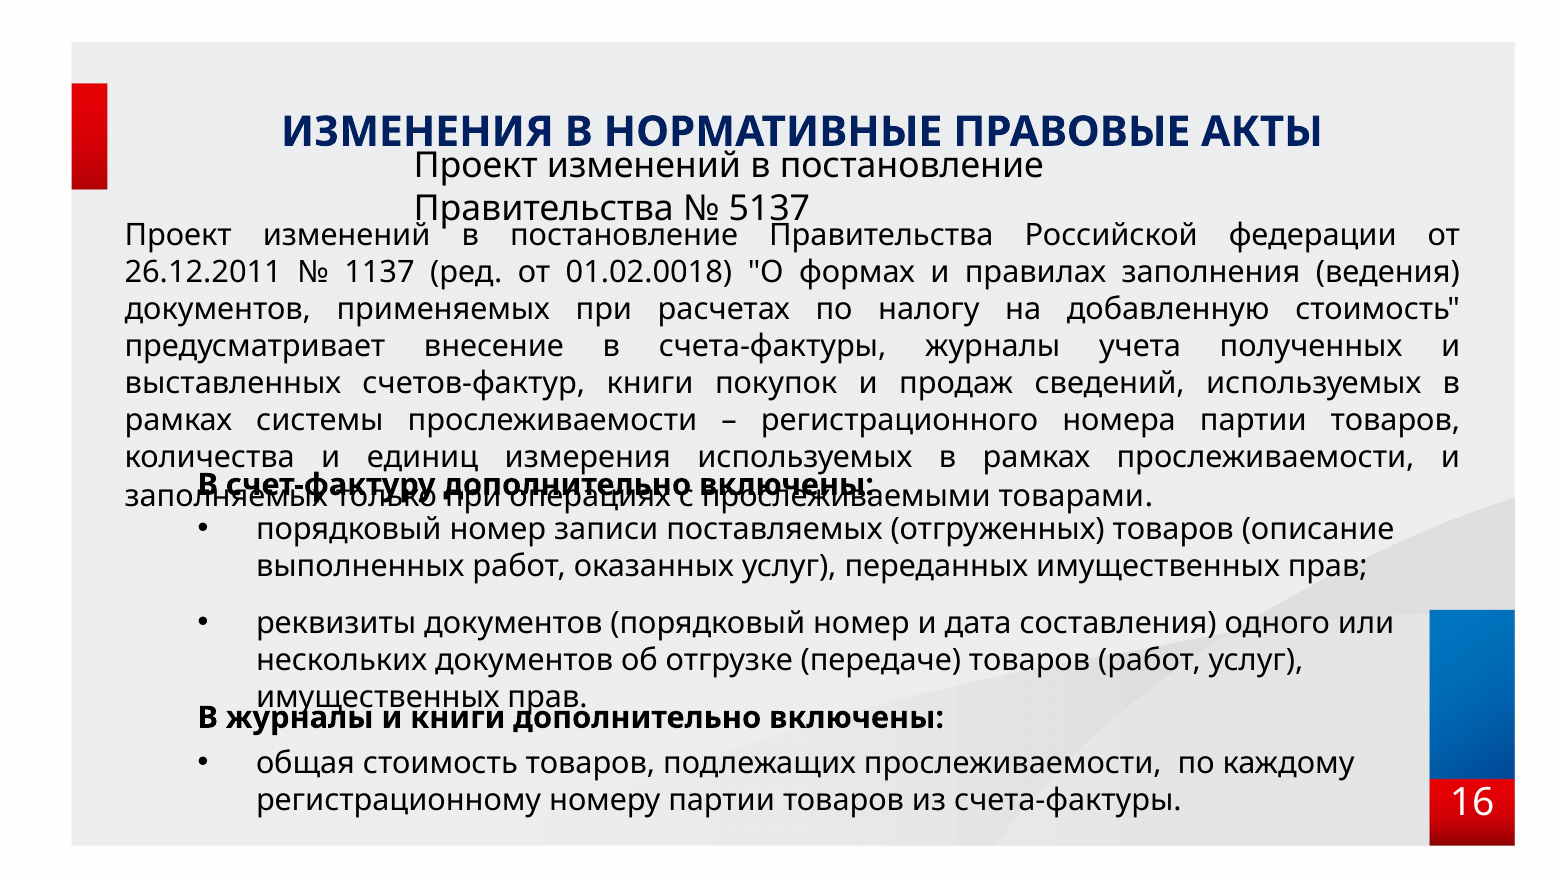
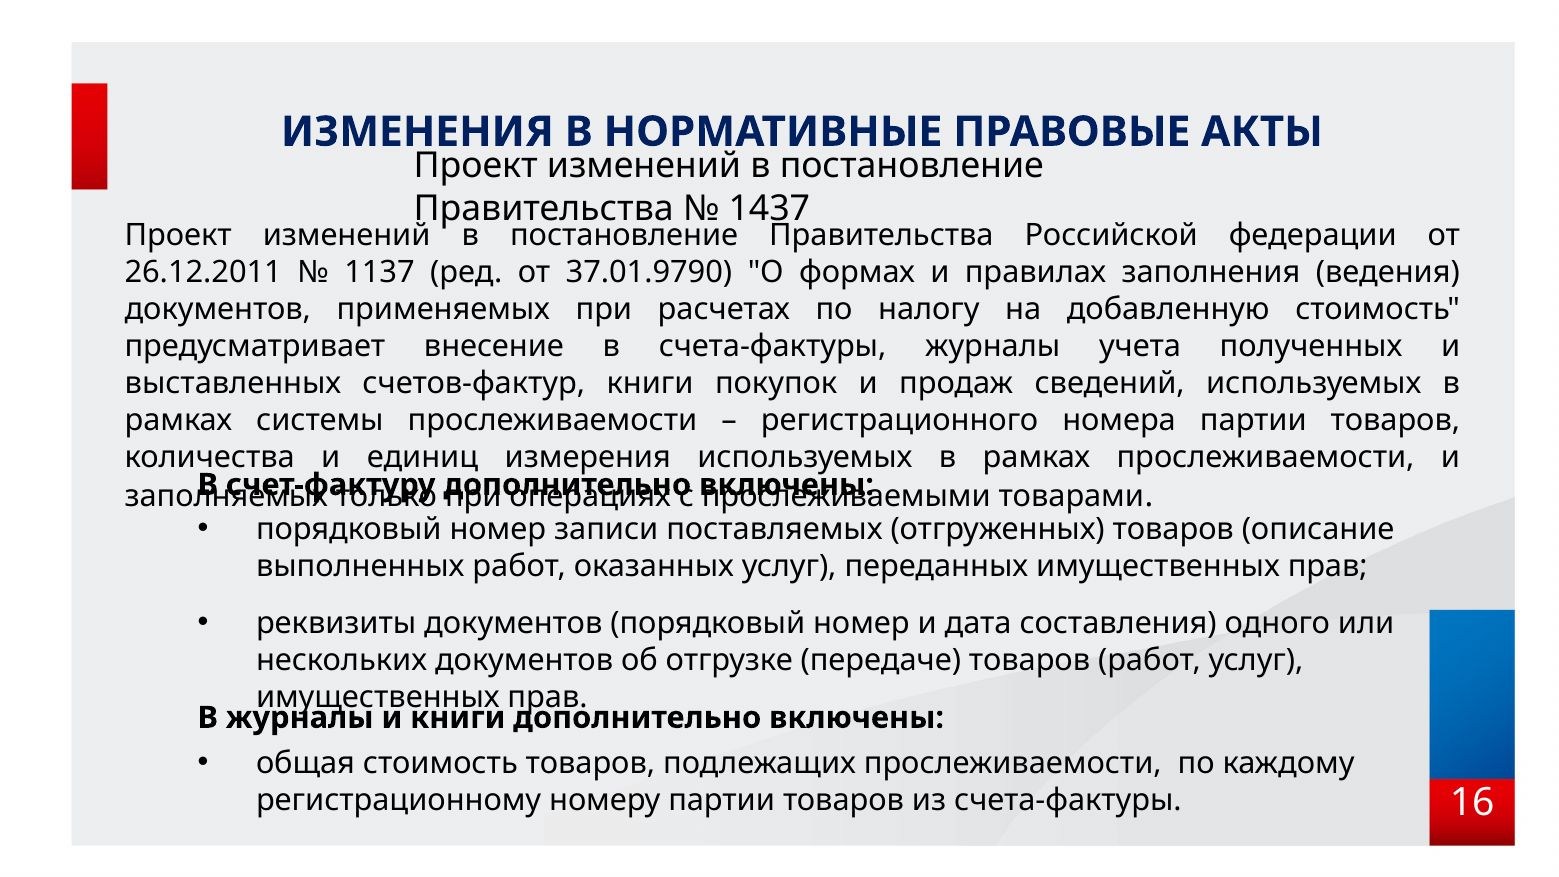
5137: 5137 -> 1437
01.02.0018: 01.02.0018 -> 37.01.9790
